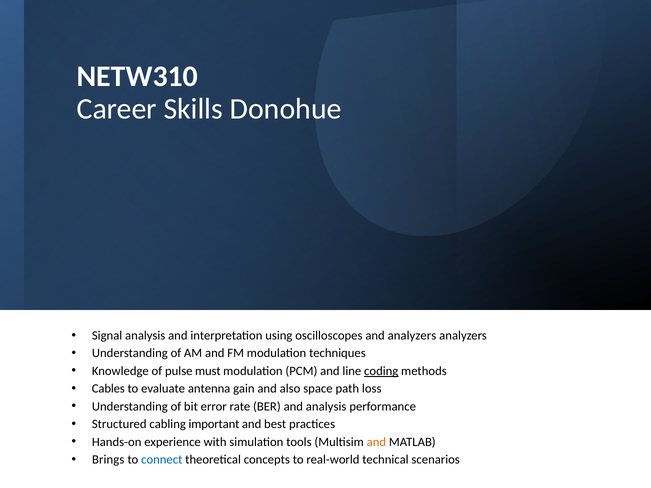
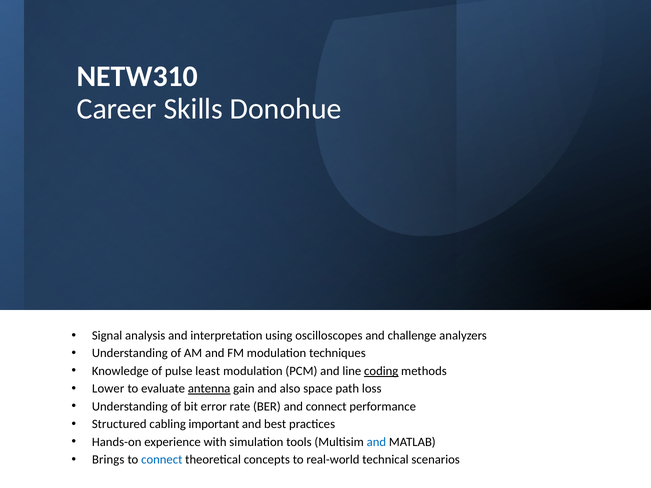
and analyzers: analyzers -> challenge
must: must -> least
Cables: Cables -> Lower
antenna underline: none -> present
and analysis: analysis -> connect
and at (376, 442) colour: orange -> blue
